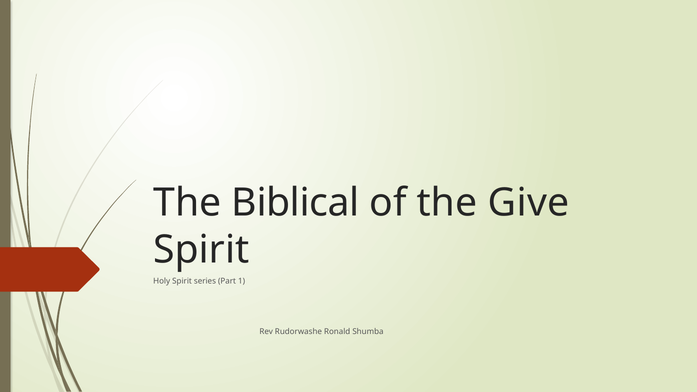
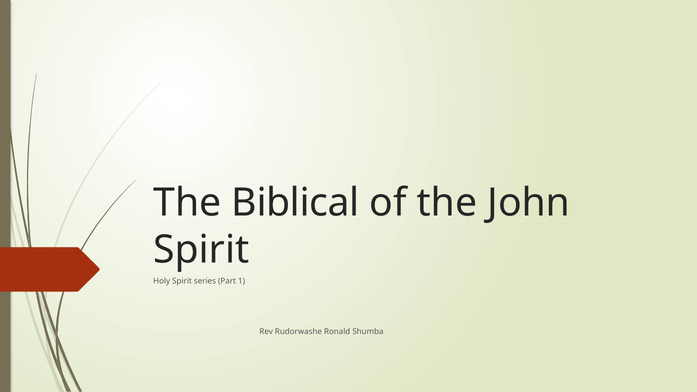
Give: Give -> John
